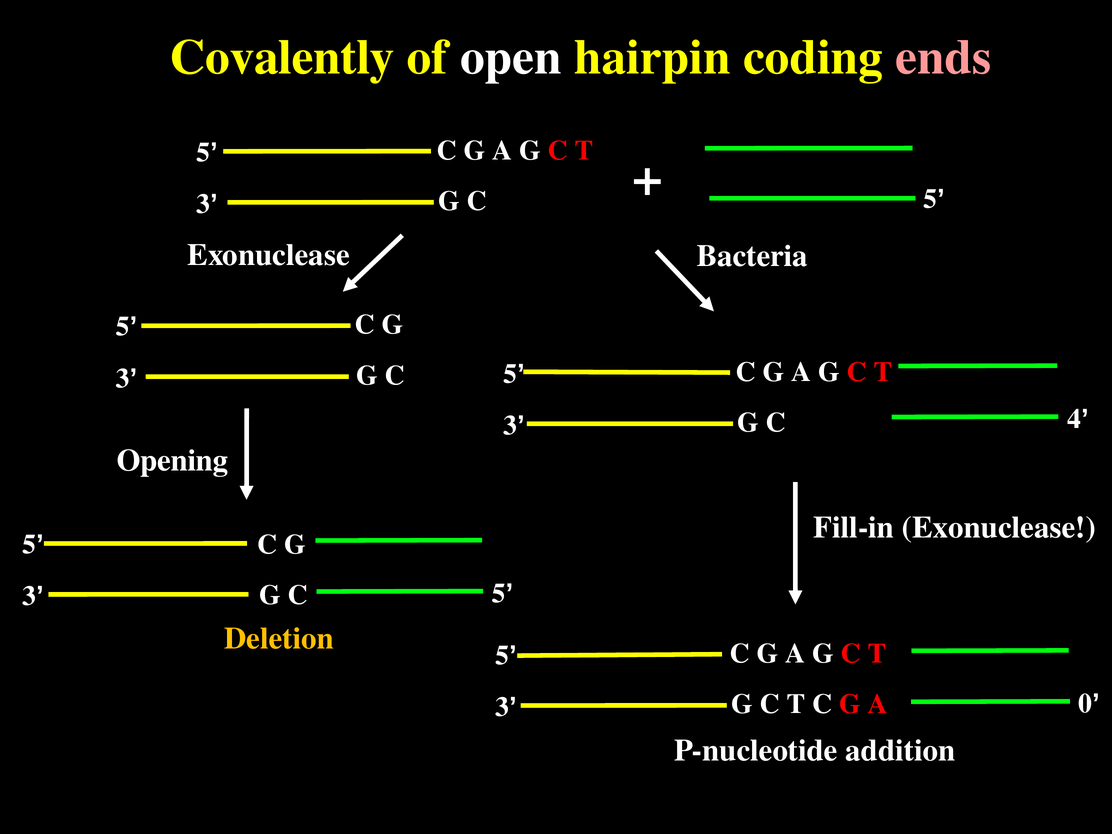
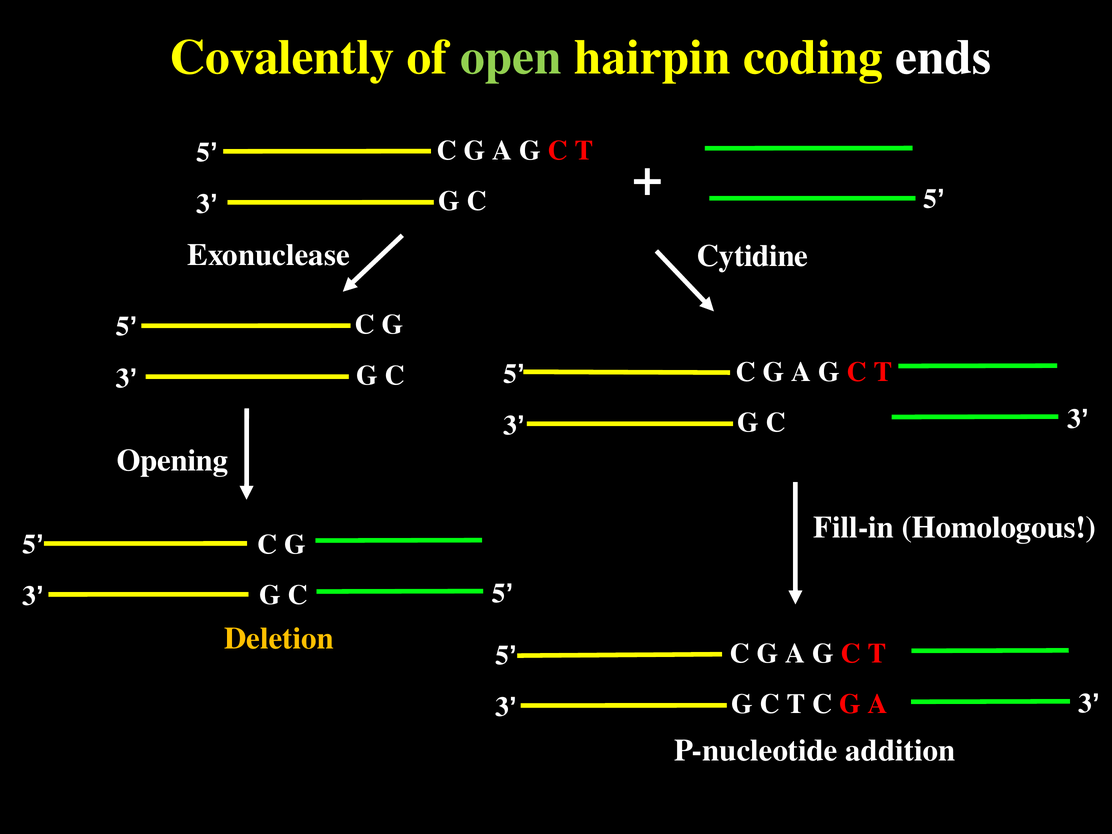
open colour: white -> light green
ends colour: pink -> white
Bacteria: Bacteria -> Cytidine
C 4: 4 -> 3
Fill-in Exonuclease: Exonuclease -> Homologous
A 0: 0 -> 3
